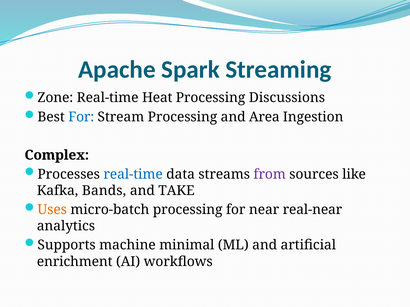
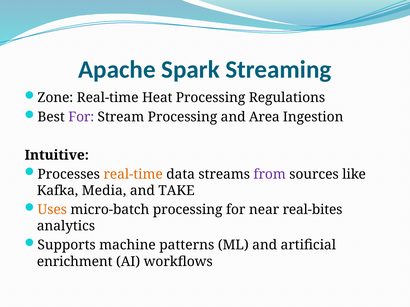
Discussions: Discussions -> Regulations
For at (81, 117) colour: blue -> purple
Complex: Complex -> Intuitive
real-time at (133, 174) colour: blue -> orange
Bands: Bands -> Media
real-near: real-near -> real-bites
minimal: minimal -> patterns
